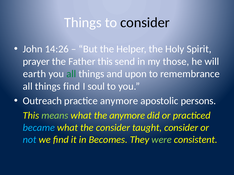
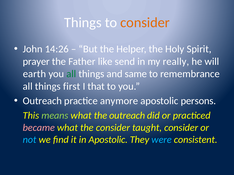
consider at (145, 23) colour: black -> orange
Father this: this -> like
those: those -> really
upon: upon -> same
things find: find -> first
soul: soul -> that
the anymore: anymore -> outreach
became colour: light blue -> pink
in Becomes: Becomes -> Apostolic
were colour: light green -> light blue
